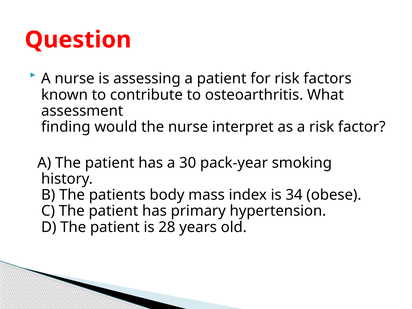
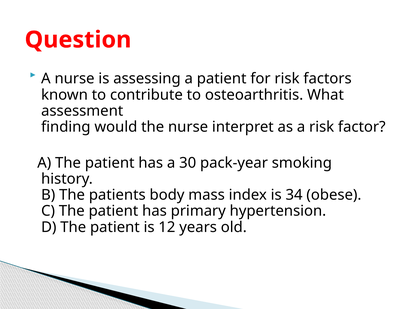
28: 28 -> 12
